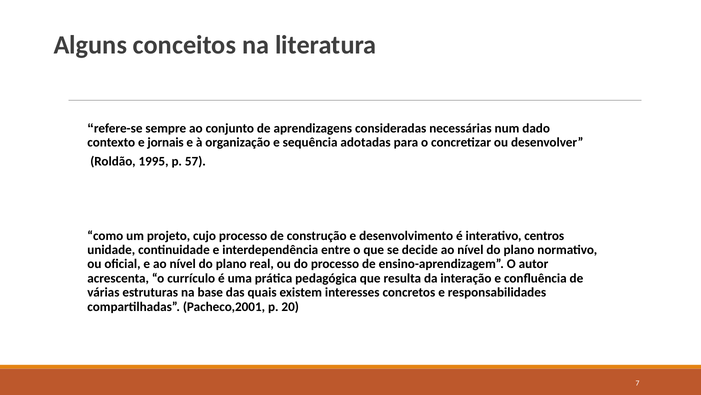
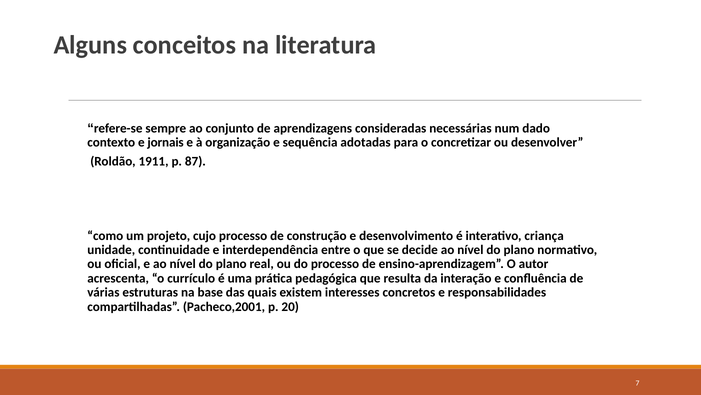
1995: 1995 -> 1911
57: 57 -> 87
centros: centros -> criança
